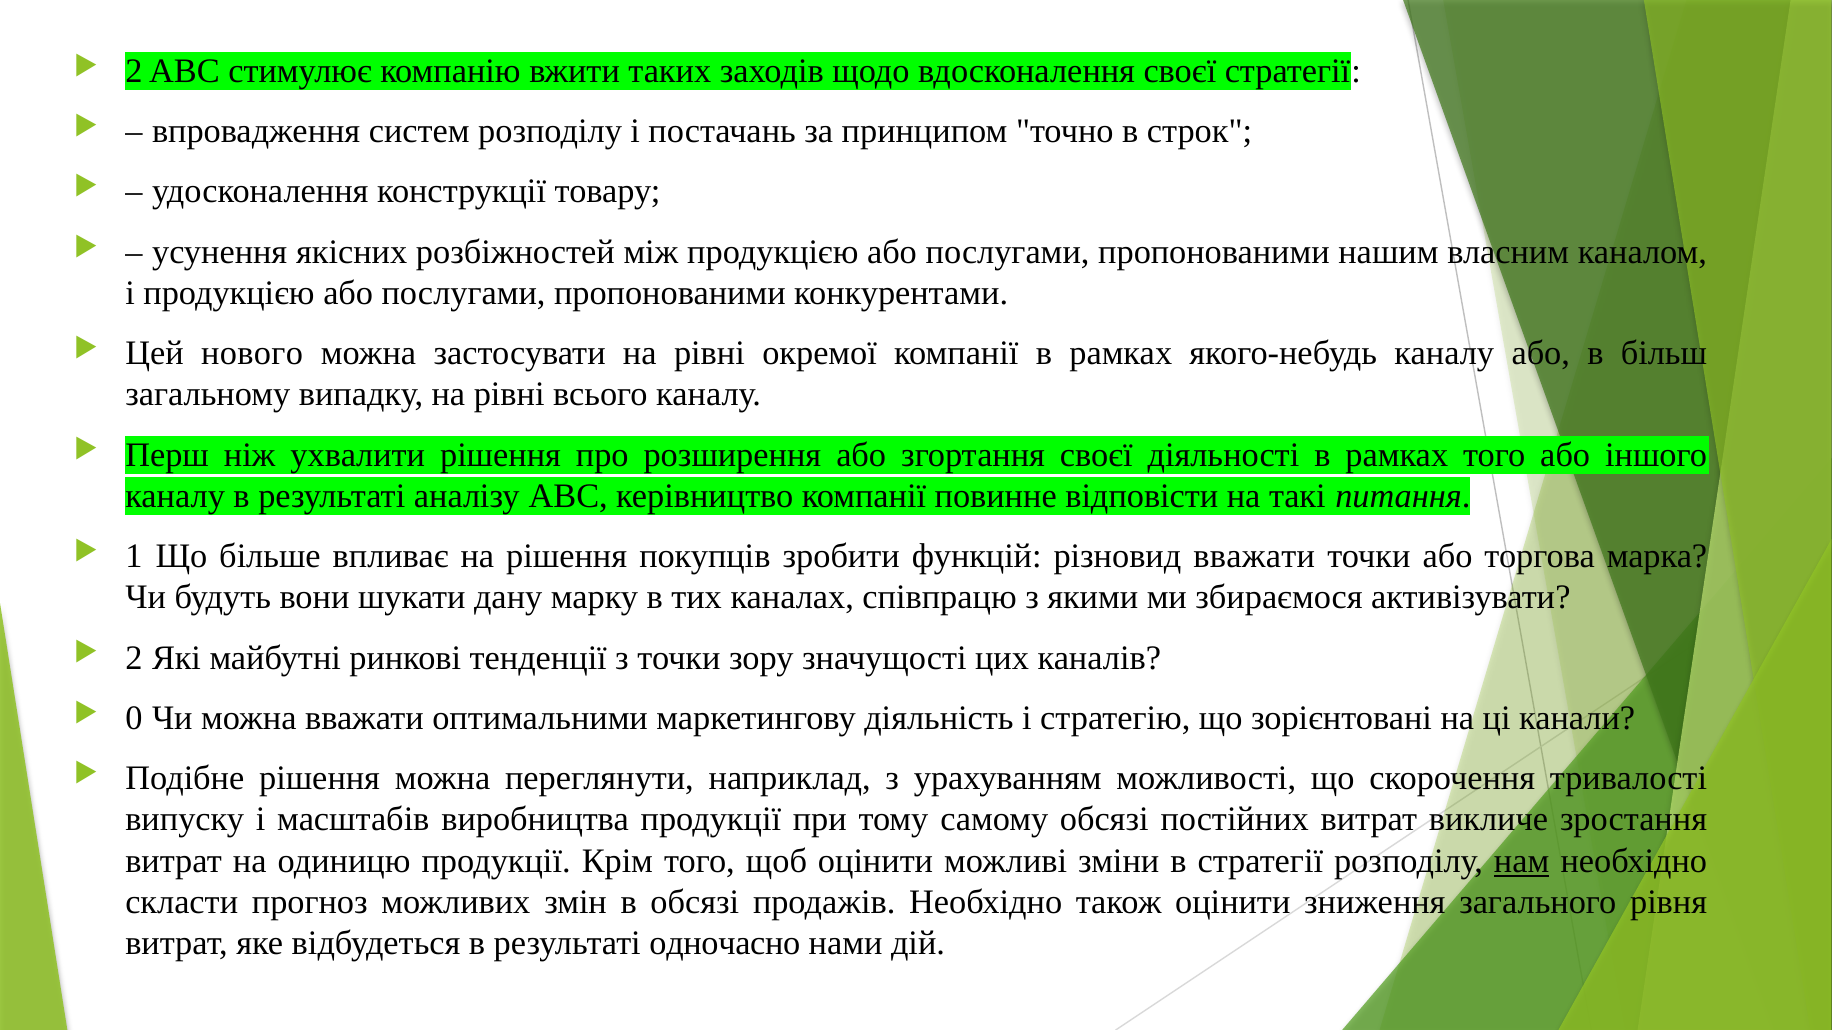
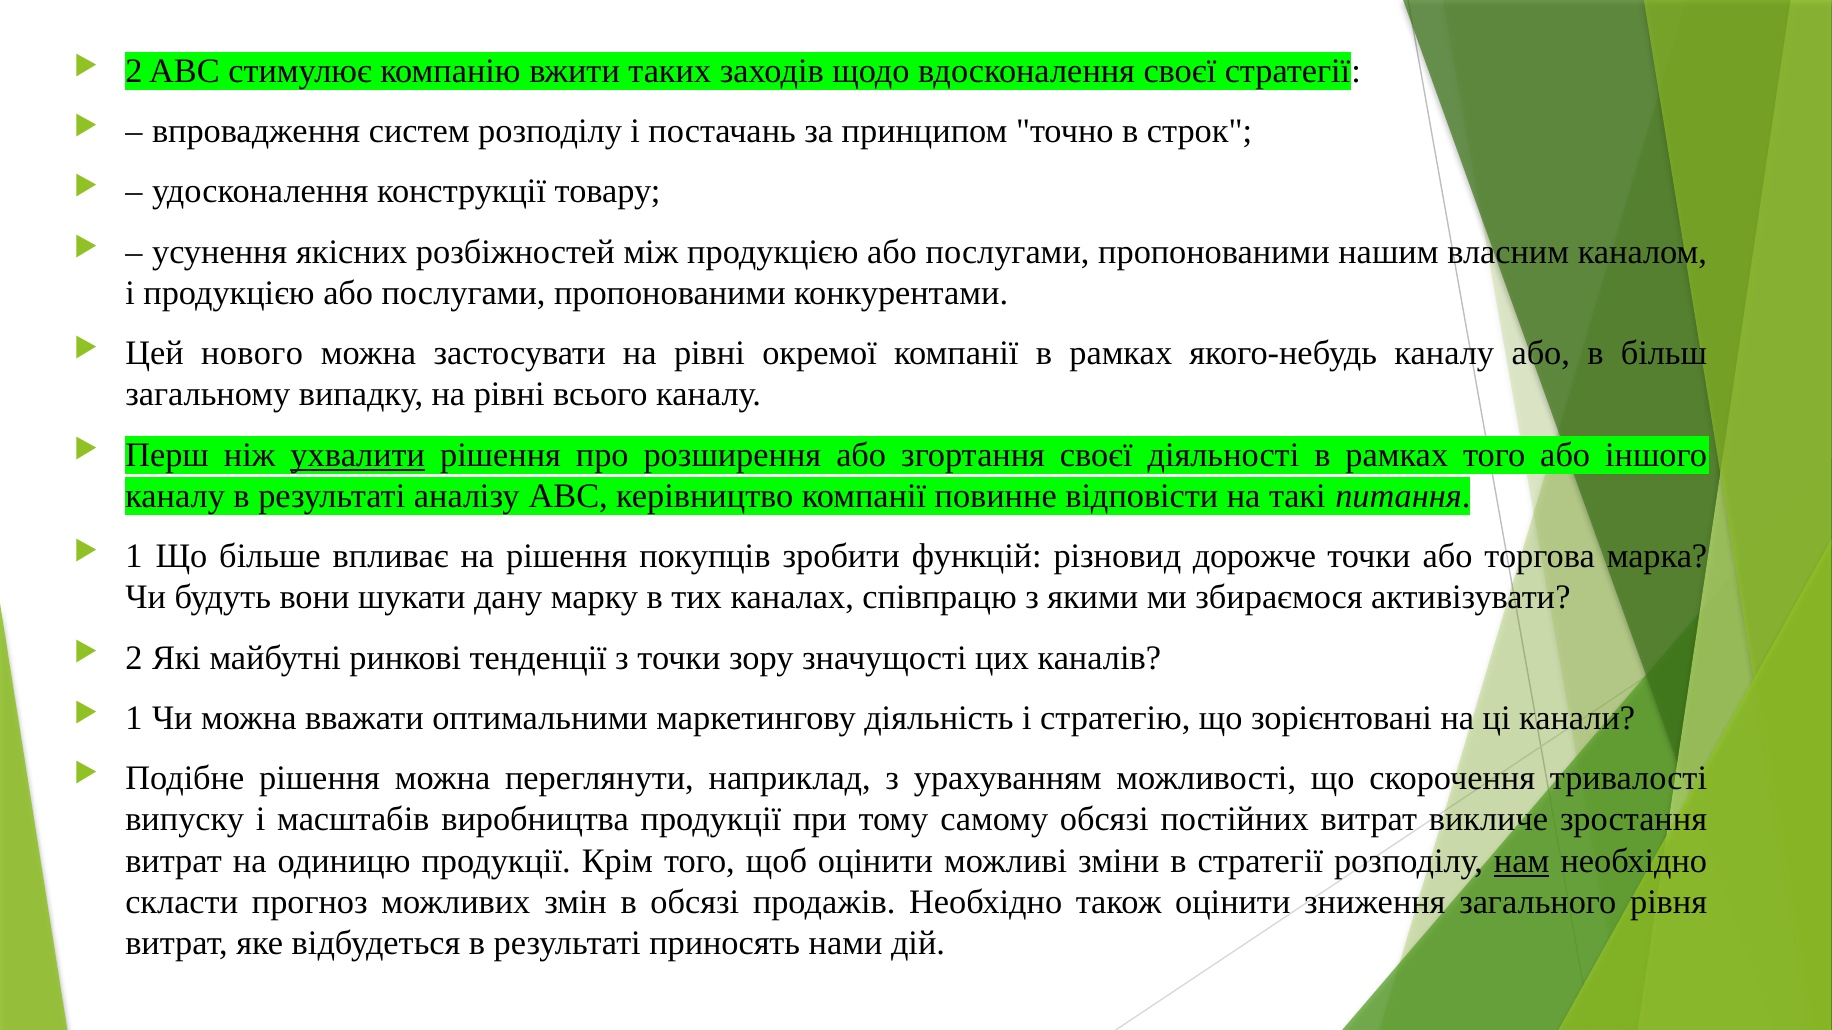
ухвалити underline: none -> present
різновид вважати: вважати -> дорожче
0 at (134, 718): 0 -> 1
одночасно: одночасно -> приносять
